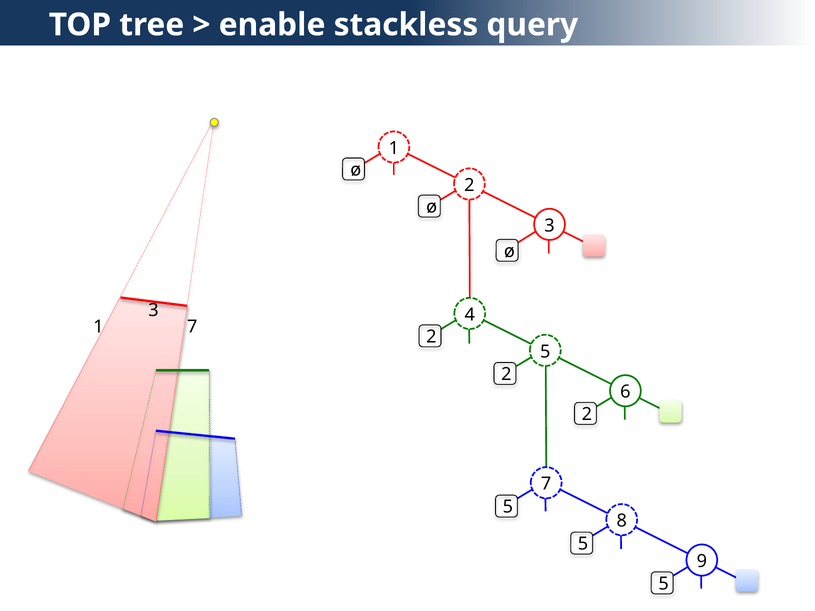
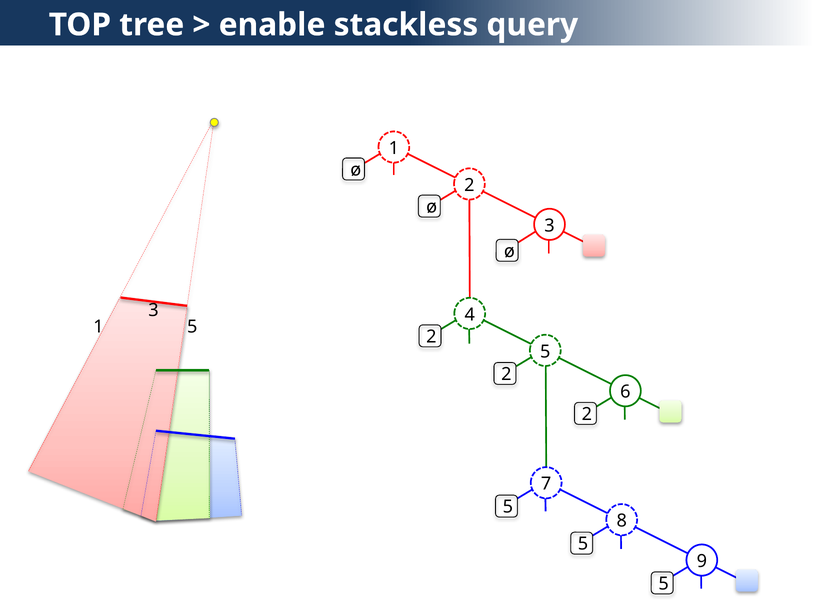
1 7: 7 -> 5
